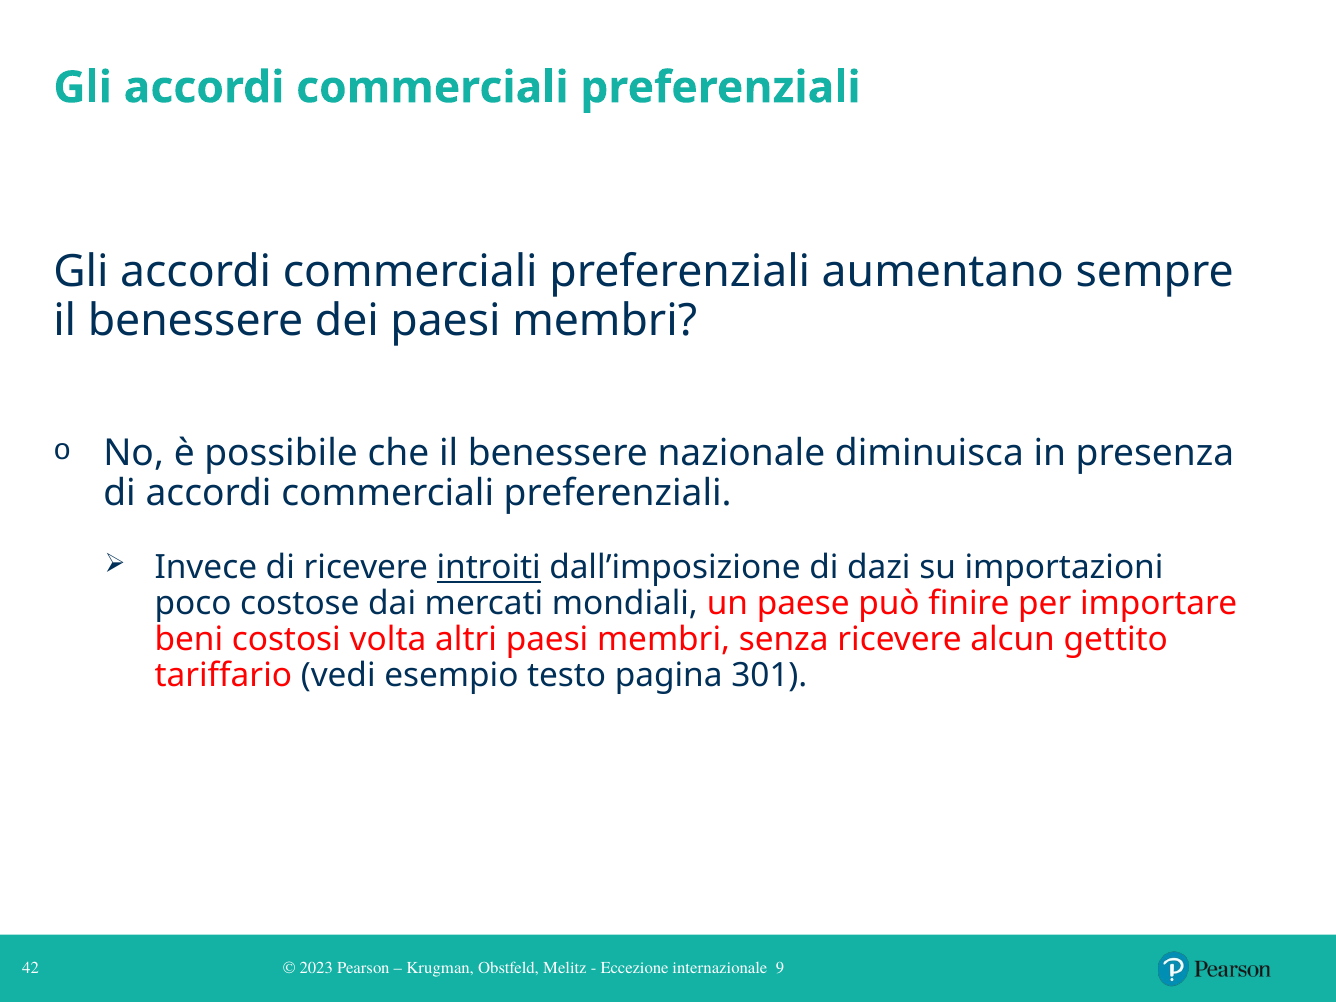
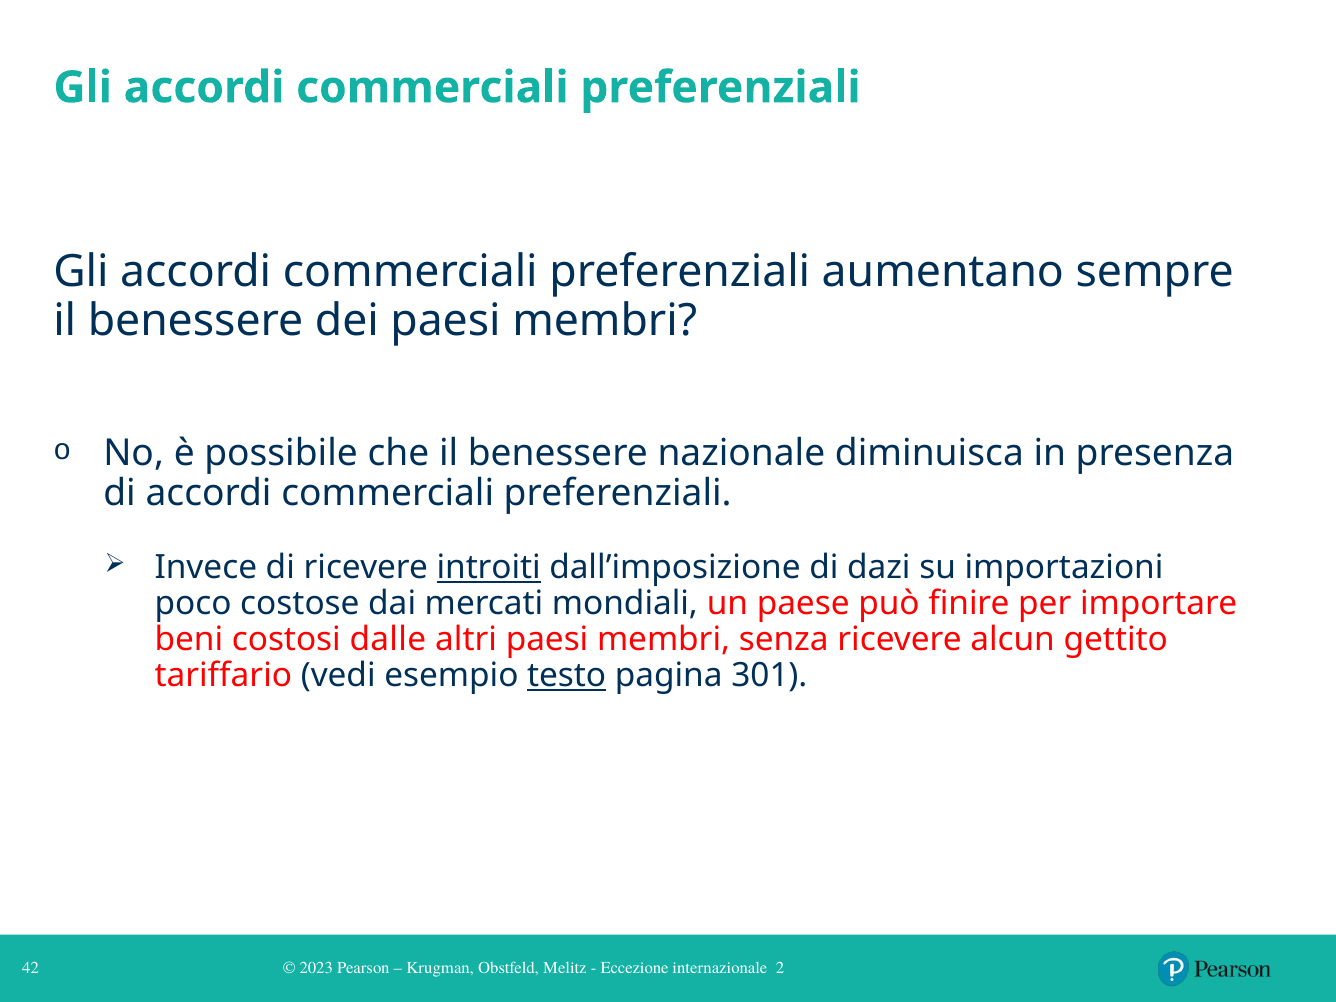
volta: volta -> dalle
testo underline: none -> present
9: 9 -> 2
